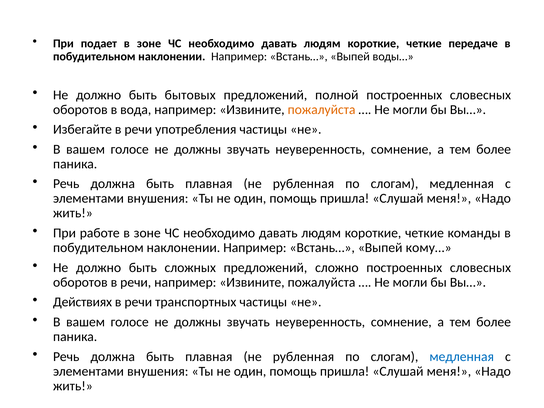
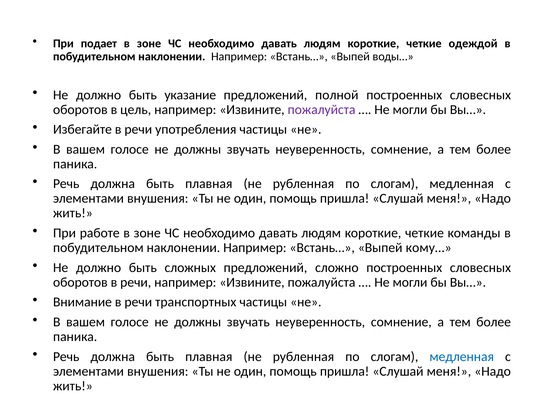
передаче: передаче -> одеждой
бытовых: бытовых -> указание
вода: вода -> цель
пожалуйста at (322, 110) colour: orange -> purple
Действиях: Действиях -> Внимание
